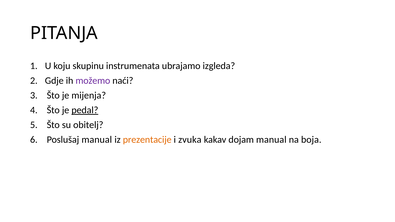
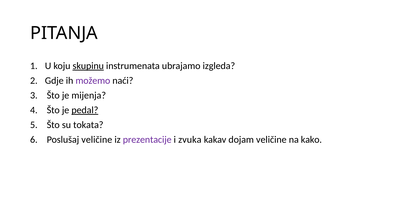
skupinu underline: none -> present
obitelj: obitelj -> tokata
Poslušaj manual: manual -> veličine
prezentacije colour: orange -> purple
dojam manual: manual -> veličine
boja: boja -> kako
